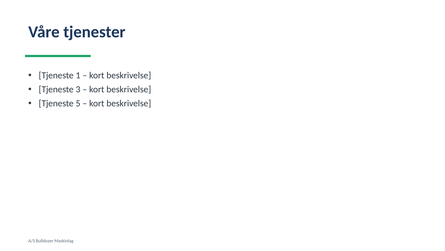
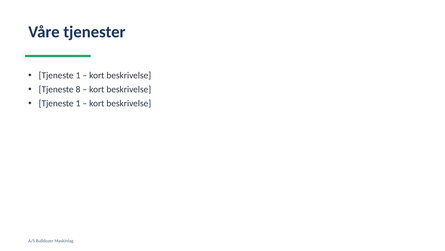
3: 3 -> 8
5 at (78, 103): 5 -> 1
